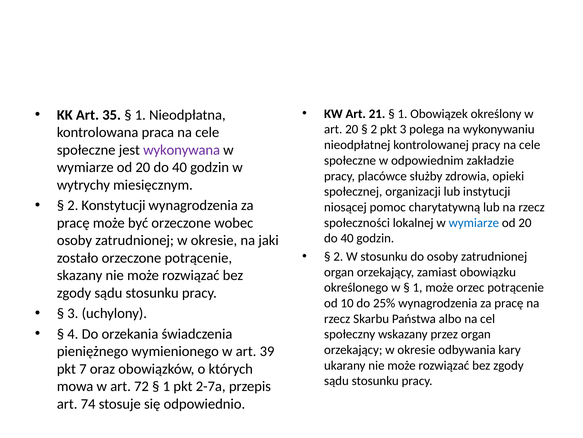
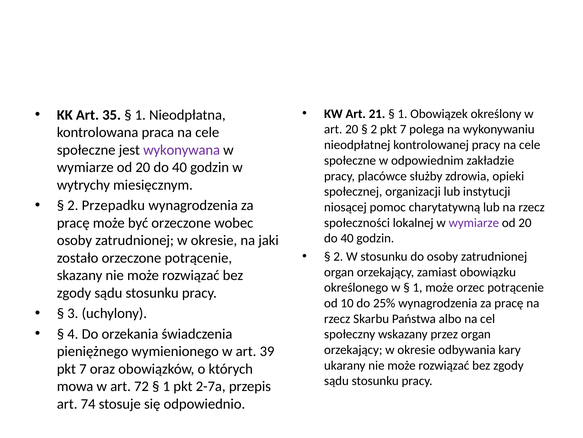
2 pkt 3: 3 -> 7
Konstytucji: Konstytucji -> Przepadku
wymiarze at (474, 222) colour: blue -> purple
